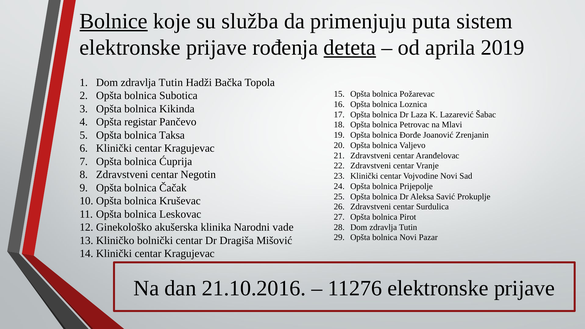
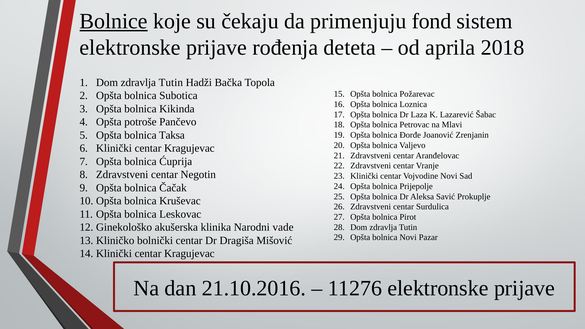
služba: služba -> čekaju
puta: puta -> fond
deteta underline: present -> none
2019: 2019 -> 2018
registar: registar -> potroše
